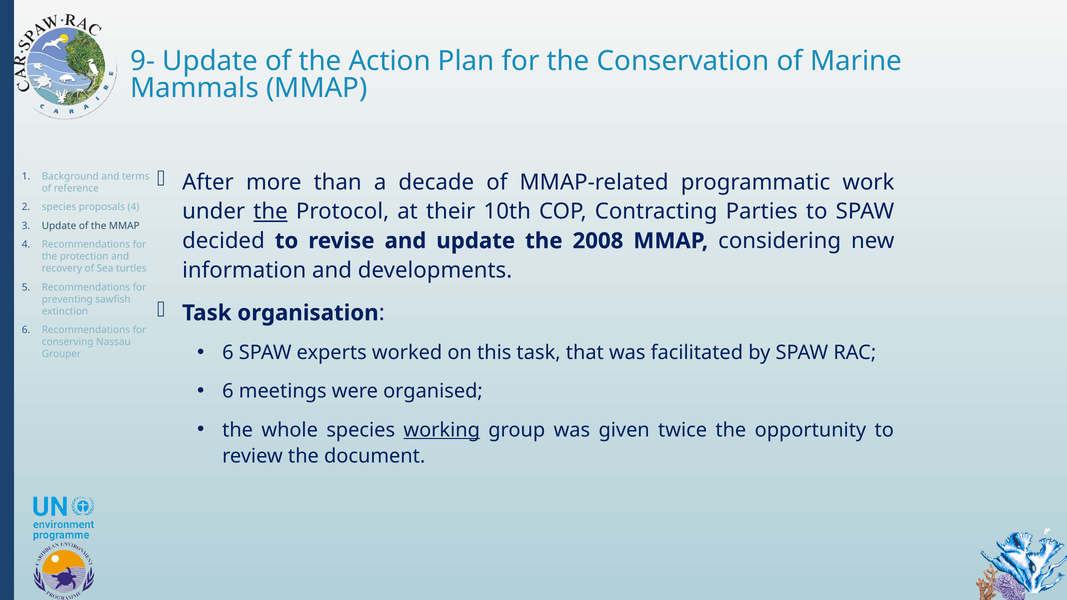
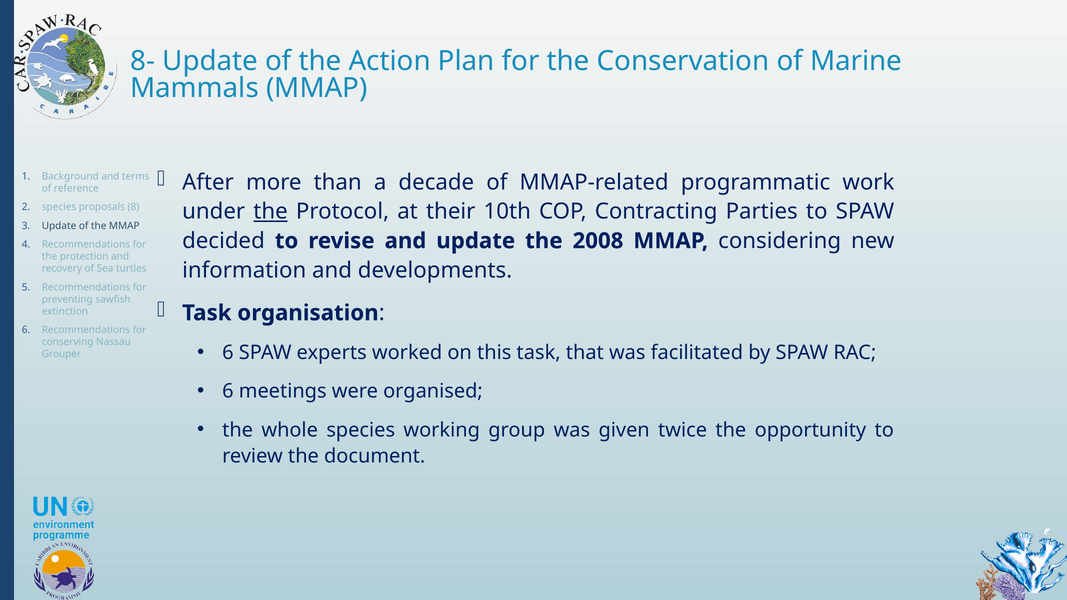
9-: 9- -> 8-
proposals 4: 4 -> 8
working underline: present -> none
